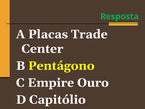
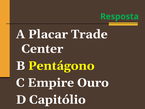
Placas: Placas -> Placar
